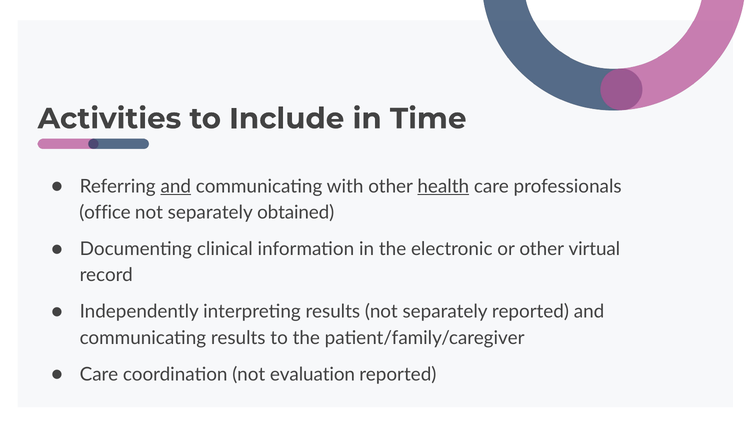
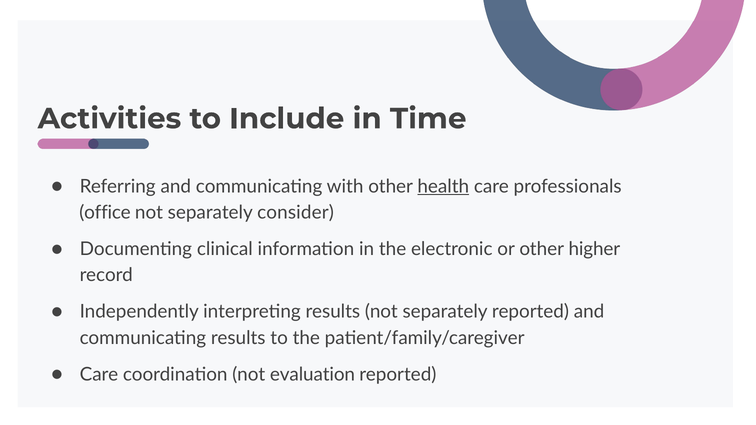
and at (176, 187) underline: present -> none
obtained: obtained -> consider
virtual: virtual -> higher
